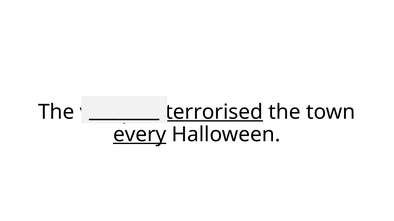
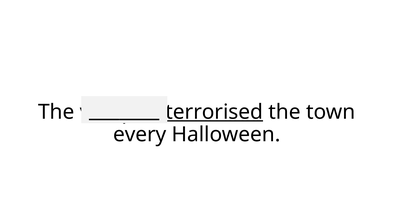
every underline: present -> none
